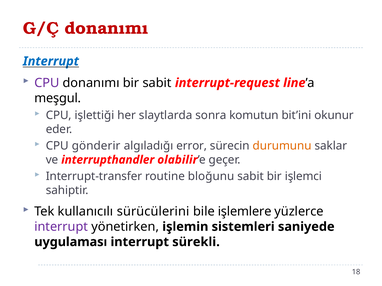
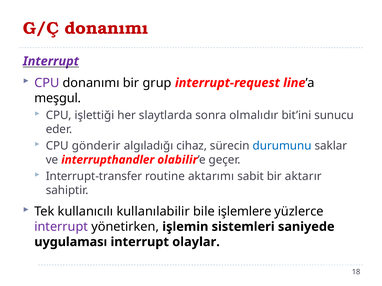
Interrupt at (51, 61) colour: blue -> purple
bir sabit: sabit -> grup
komutun: komutun -> olmalıdır
okunur: okunur -> sunucu
error: error -> cihaz
durumunu colour: orange -> blue
bloğunu: bloğunu -> aktarımı
işlemci: işlemci -> aktarır
sürücülerini: sürücülerini -> kullanılabilir
sürekli: sürekli -> olaylar
